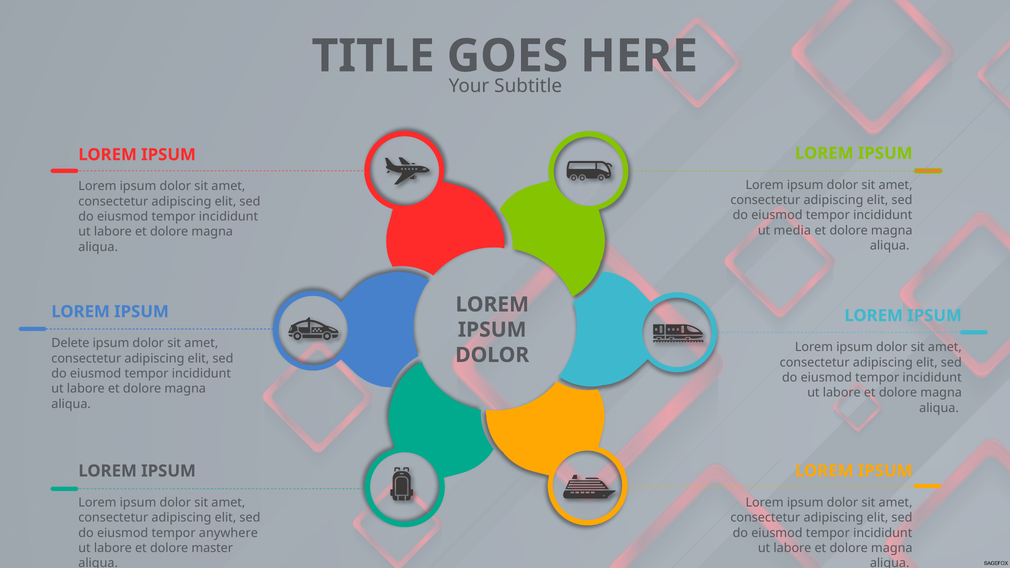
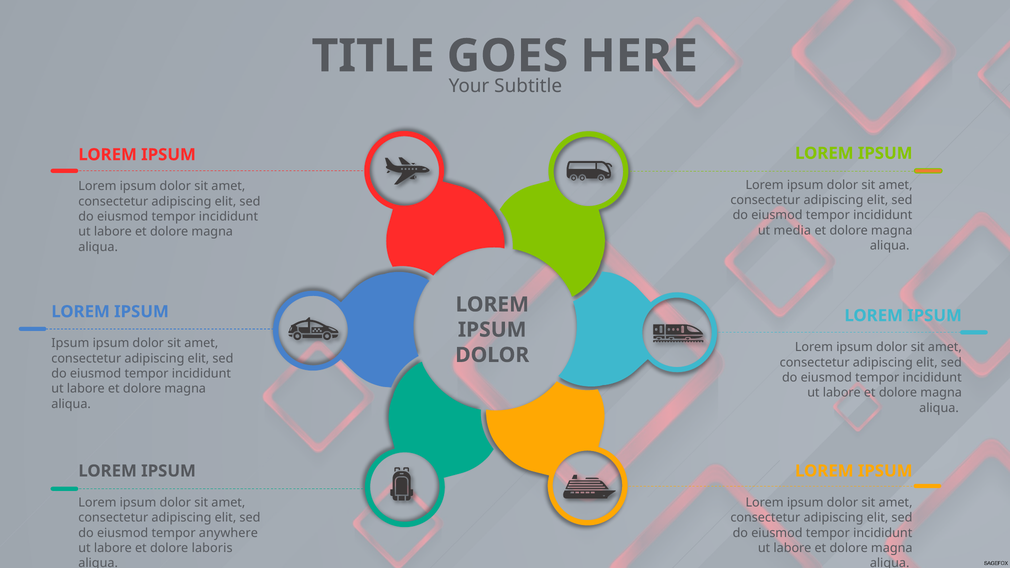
Delete at (70, 343): Delete -> Ipsum
master: master -> laboris
